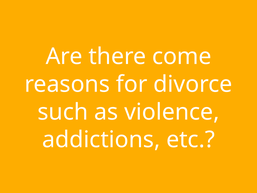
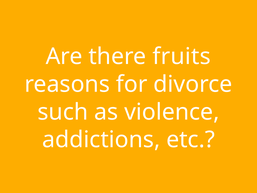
come: come -> fruits
